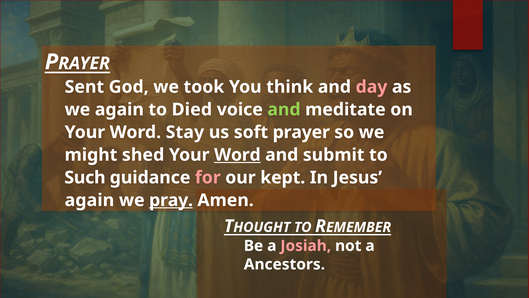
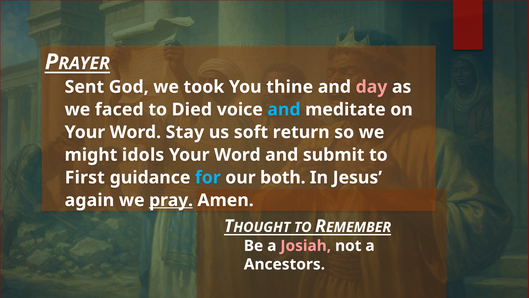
think: think -> thine
we again: again -> faced
and at (284, 109) colour: light green -> light blue
prayer: prayer -> return
shed: shed -> idols
Word at (237, 155) underline: present -> none
Such: Such -> First
for colour: pink -> light blue
kept: kept -> both
